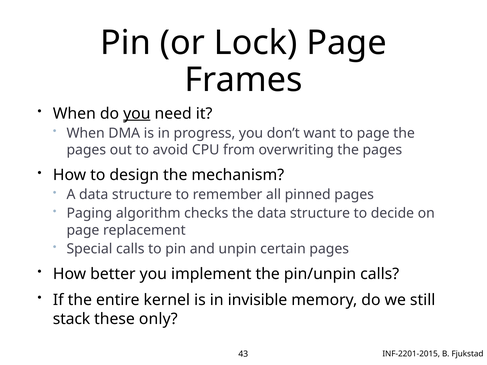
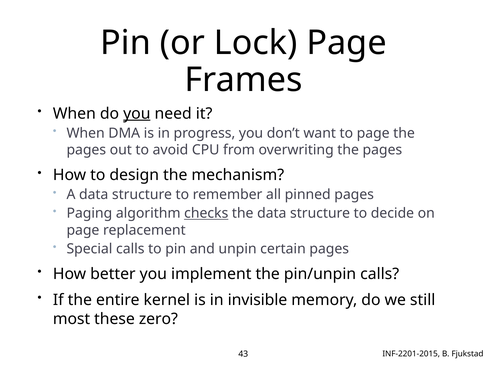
checks underline: none -> present
stack: stack -> most
only: only -> zero
